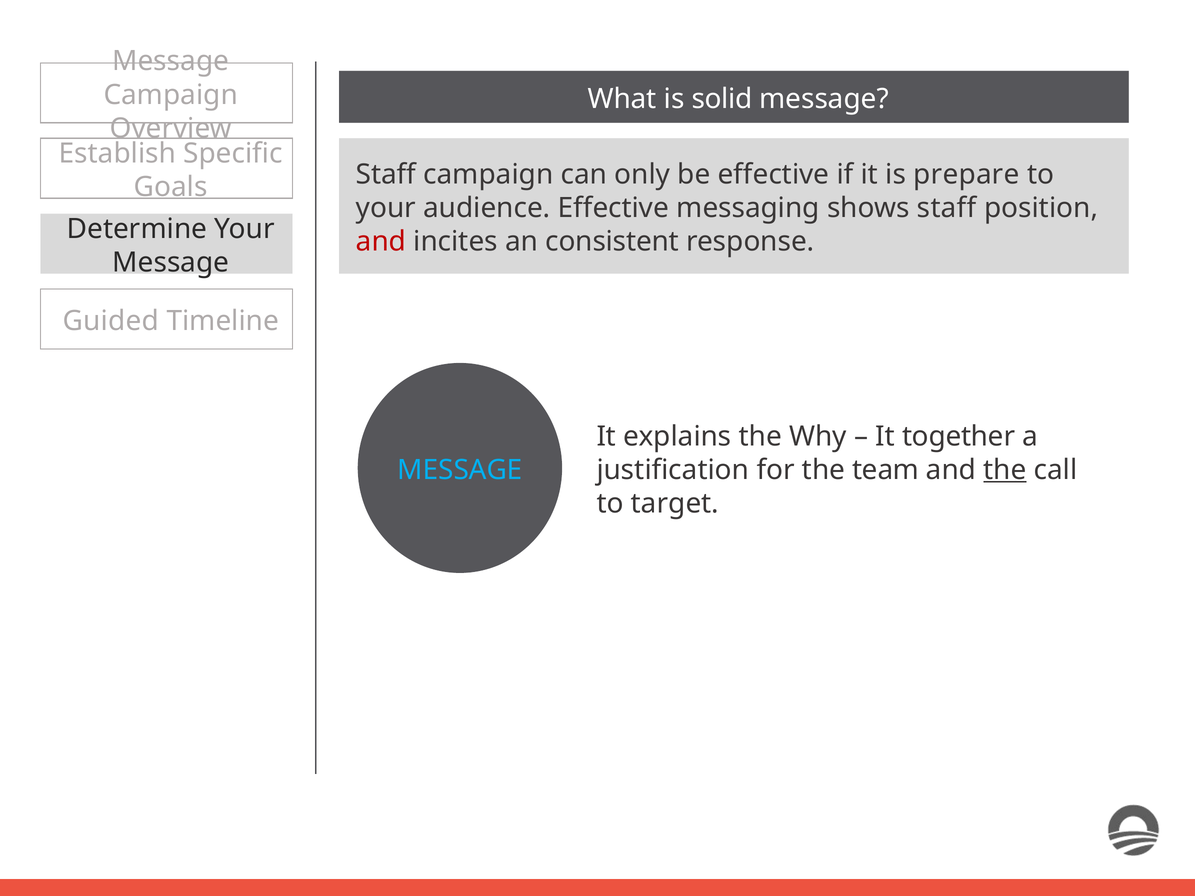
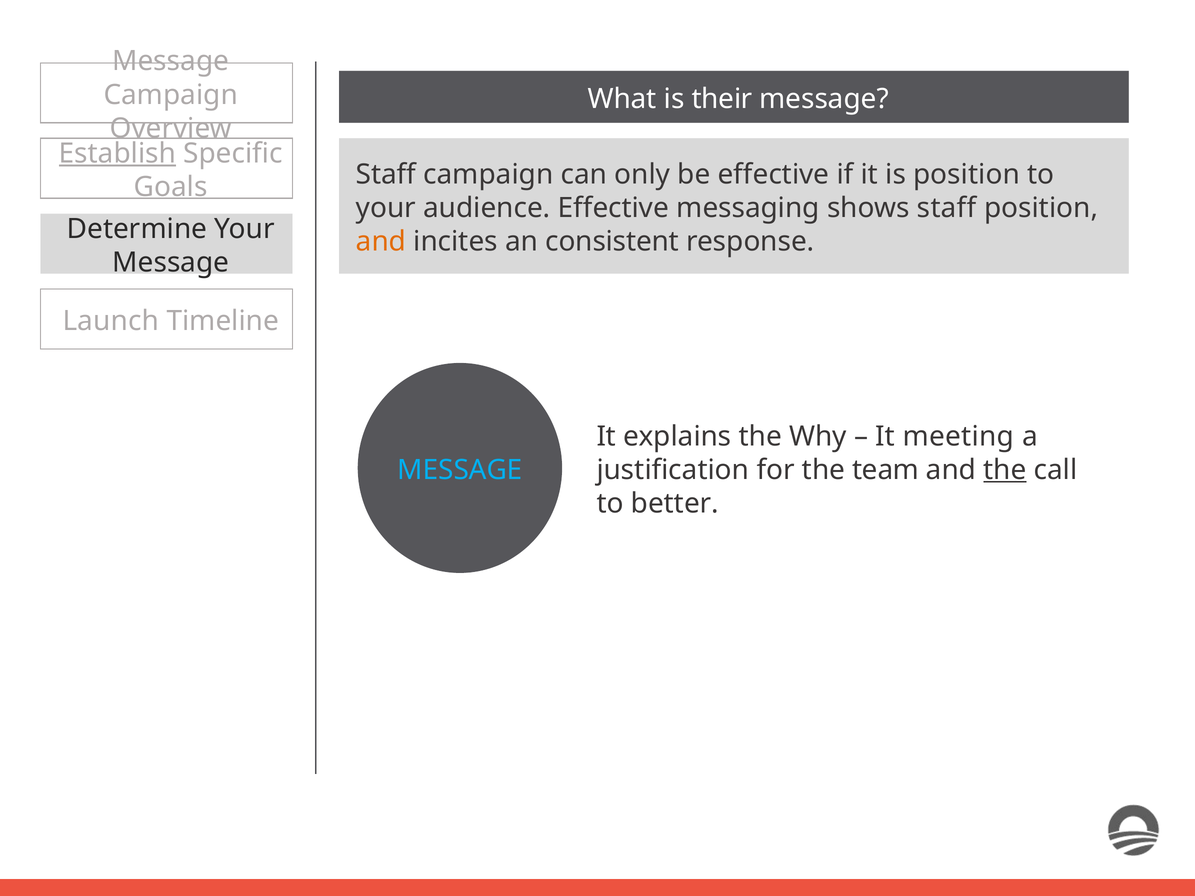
solid: solid -> their
Establish underline: none -> present
is prepare: prepare -> position
and at (381, 242) colour: red -> orange
Guided: Guided -> Launch
together: together -> meeting
target: target -> better
